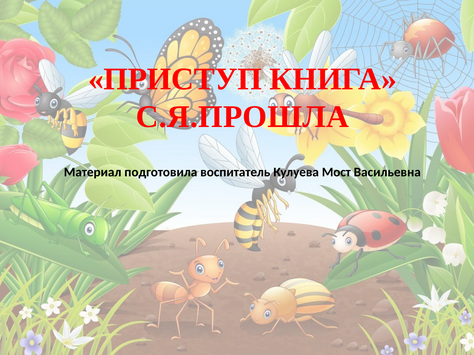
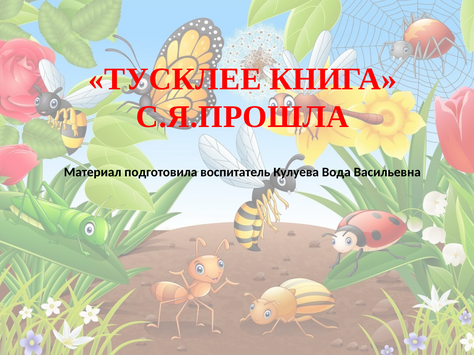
ПРИСТУП: ПРИСТУП -> ТУСКЛЕЕ
Мост: Мост -> Вода
